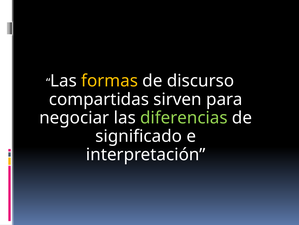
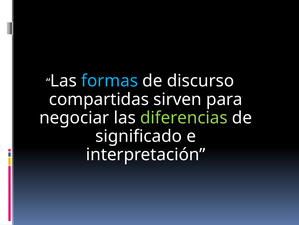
formas colour: yellow -> light blue
